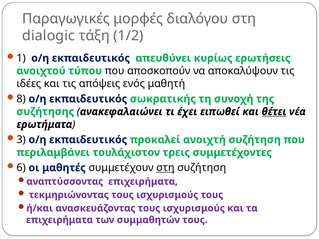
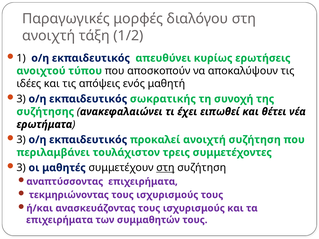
dialogic at (49, 36): dialogic -> ανοιχτή
8 at (21, 99): 8 -> 3
θέτει underline: present -> none
6 at (21, 168): 6 -> 3
